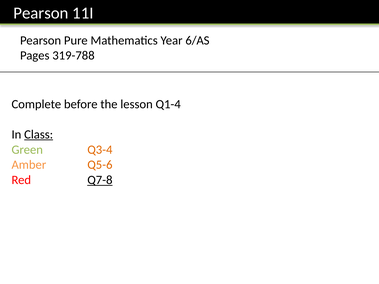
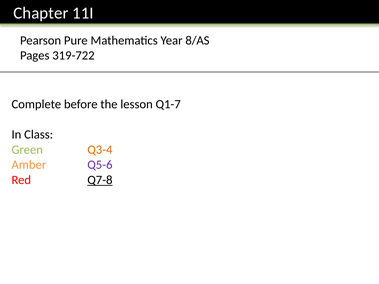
Pearson at (41, 13): Pearson -> Chapter
6/AS: 6/AS -> 8/AS
319-788: 319-788 -> 319-722
Q1-4: Q1-4 -> Q1-7
Class underline: present -> none
Q5-6 colour: orange -> purple
